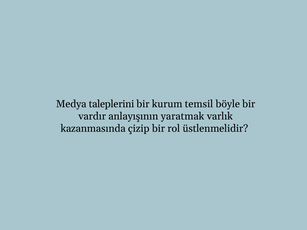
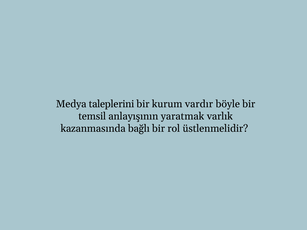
temsil: temsil -> vardır
vardır: vardır -> temsil
çizip: çizip -> bağlı
